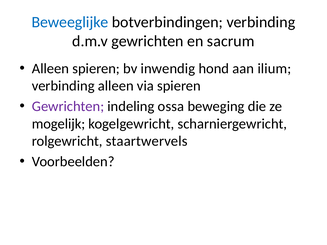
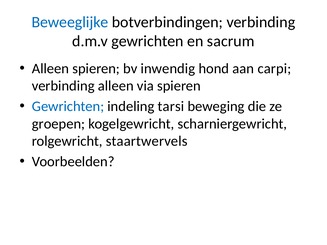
ilium: ilium -> carpi
Gewrichten at (68, 106) colour: purple -> blue
ossa: ossa -> tarsi
mogelijk: mogelijk -> groepen
